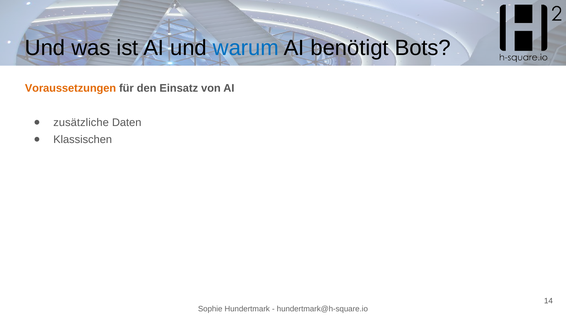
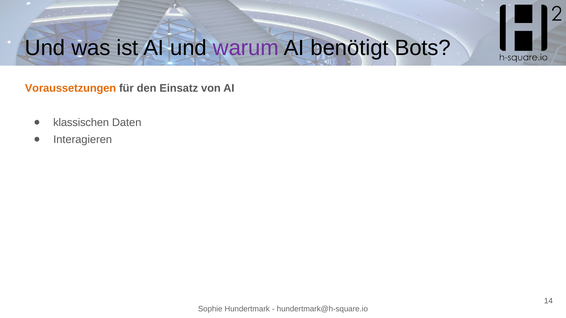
warum colour: blue -> purple
zusätzliche: zusätzliche -> klassischen
Klassischen: Klassischen -> Interagieren
